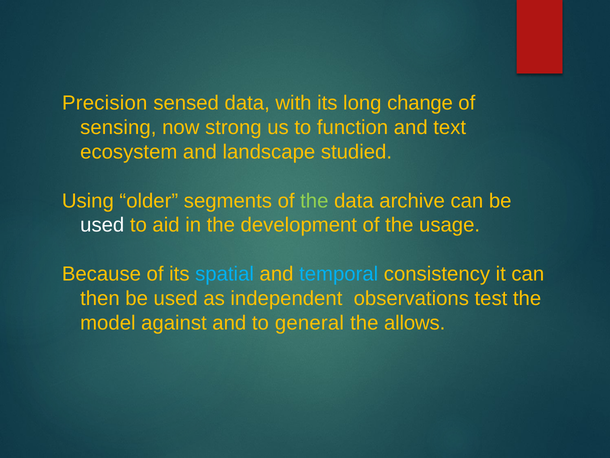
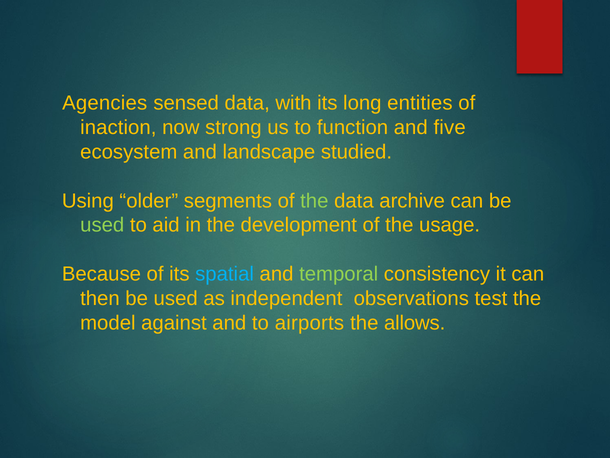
Precision: Precision -> Agencies
change: change -> entities
sensing: sensing -> inaction
text: text -> five
used at (102, 225) colour: white -> light green
temporal colour: light blue -> light green
general: general -> airports
